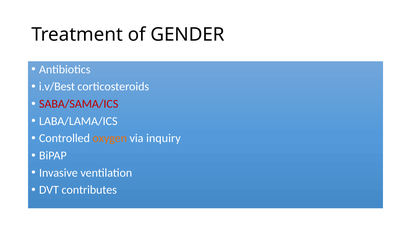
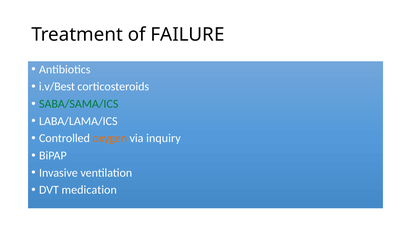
GENDER: GENDER -> FAILURE
SABA/SAMA/ICS colour: red -> green
contributes: contributes -> medication
